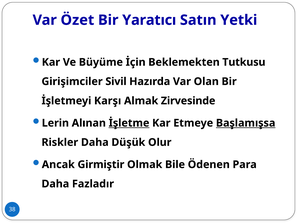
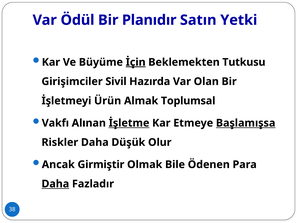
Özet: Özet -> Ödül
Yaratıcı: Yaratıcı -> Planıdır
İçin underline: none -> present
Karşı: Karşı -> Ürün
Zirvesinde: Zirvesinde -> Toplumsal
Lerin: Lerin -> Vakfı
Daha at (55, 184) underline: none -> present
